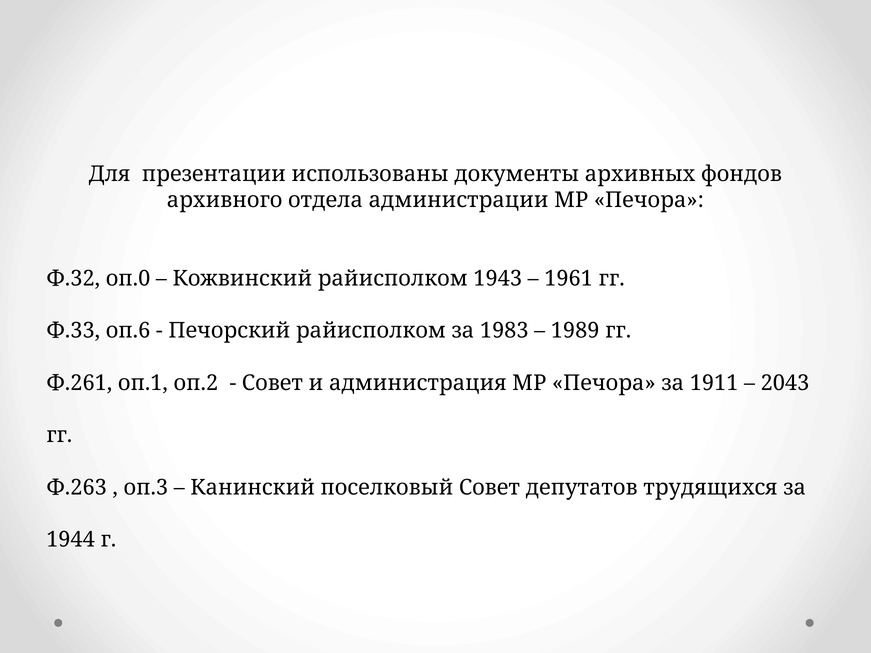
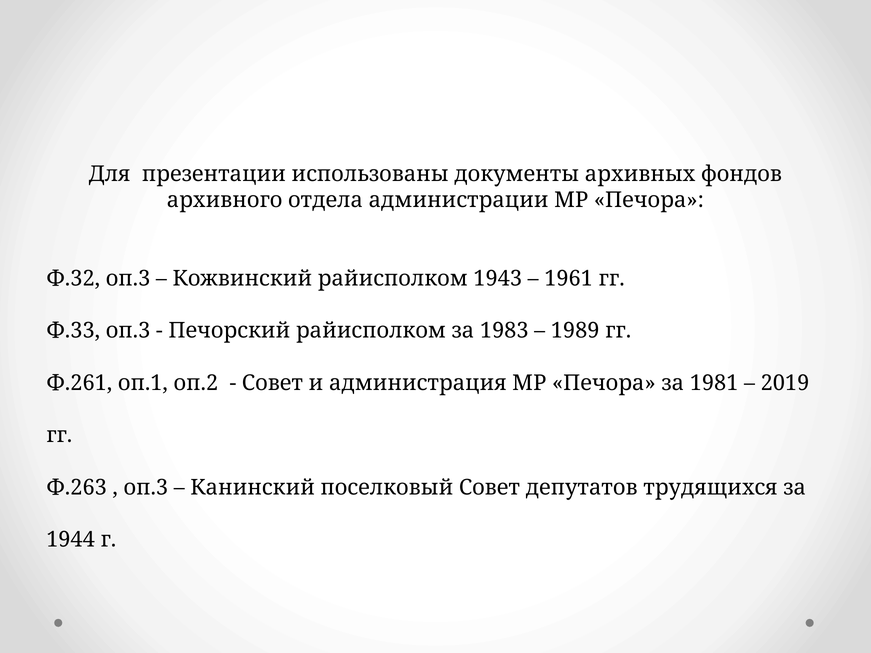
Ф.32 оп.0: оп.0 -> оп.3
Ф.33 оп.6: оп.6 -> оп.3
1911: 1911 -> 1981
2043: 2043 -> 2019
